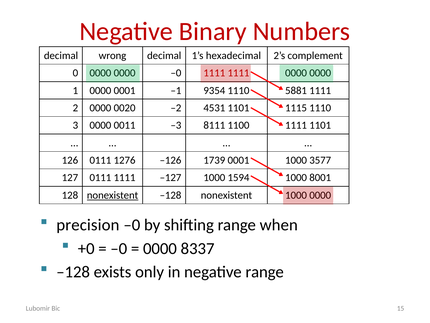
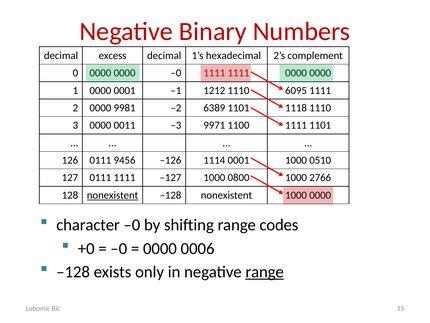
wrong: wrong -> excess
9354: 9354 -> 1212
5881: 5881 -> 6095
0020: 0020 -> 9981
4531: 4531 -> 6389
1115: 1115 -> 1118
8111: 8111 -> 9971
1276: 1276 -> 9456
1739: 1739 -> 1114
3577: 3577 -> 0510
1594: 1594 -> 0800
8001: 8001 -> 2766
precision: precision -> character
when: when -> codes
8337: 8337 -> 0006
range at (265, 272) underline: none -> present
